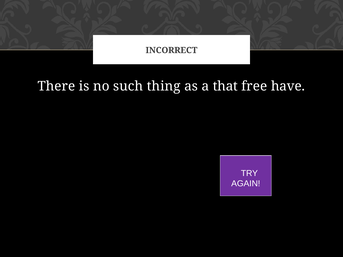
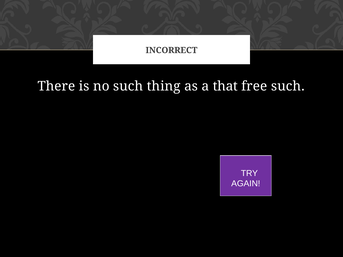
free have: have -> such
